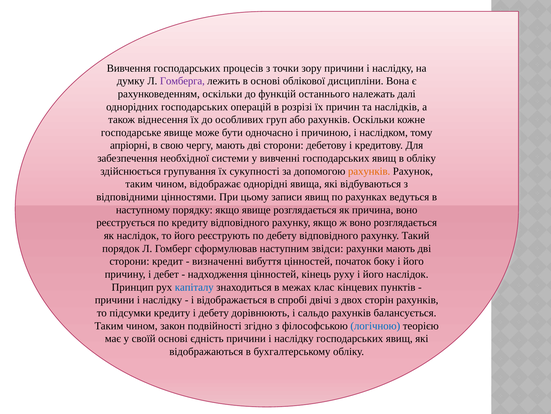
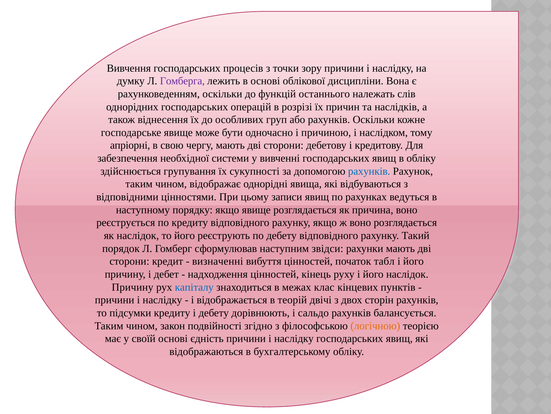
далі: далі -> слів
рахунків at (369, 171) colour: orange -> blue
боку: боку -> табл
Принцип at (133, 287): Принцип -> Причину
спробі: спробі -> теорій
логічною colour: blue -> orange
